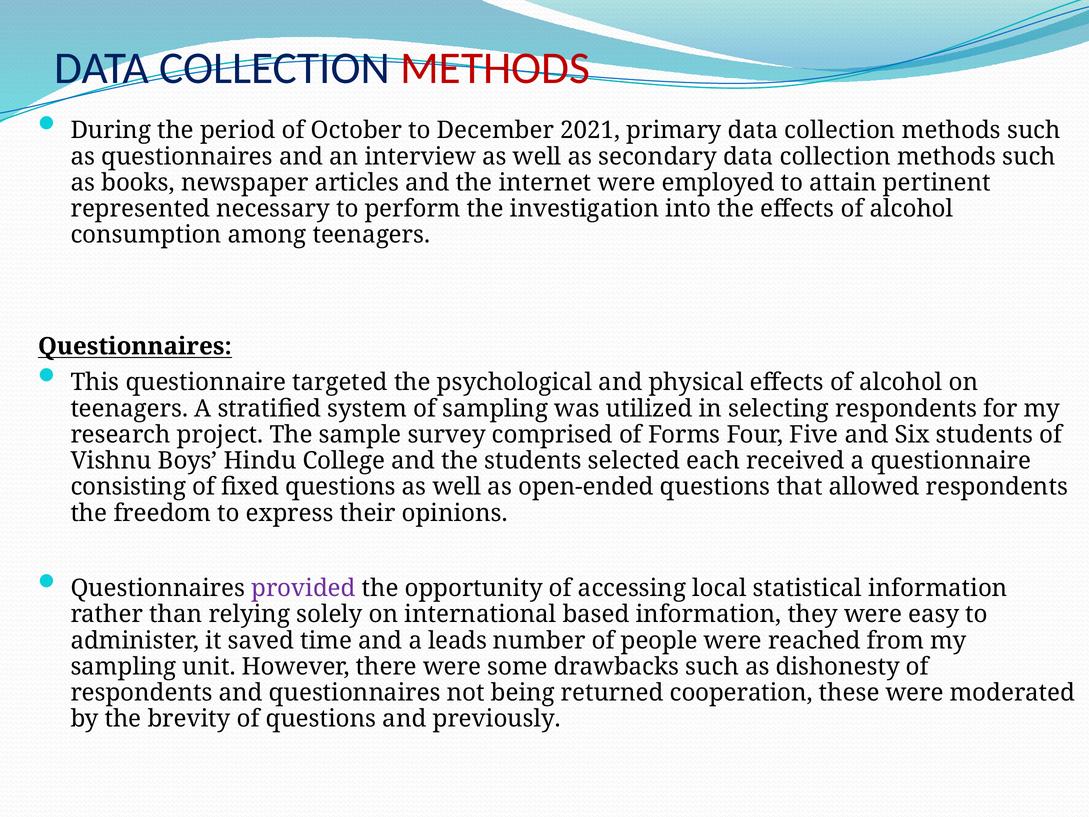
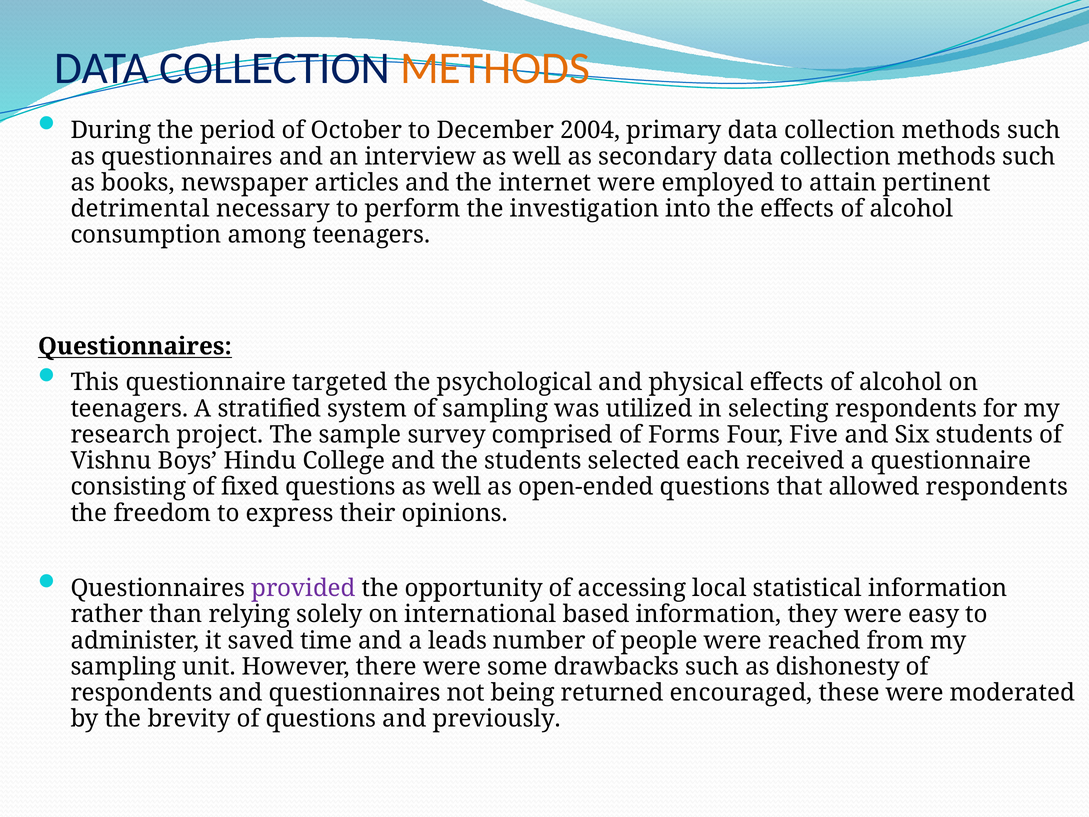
METHODS at (495, 68) colour: red -> orange
2021: 2021 -> 2004
represented: represented -> detrimental
cooperation: cooperation -> encouraged
